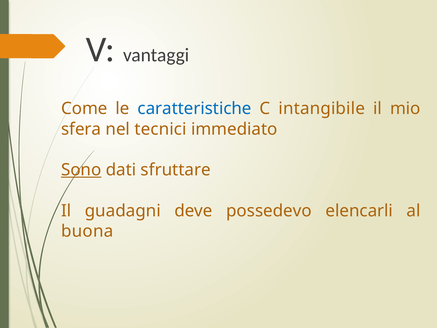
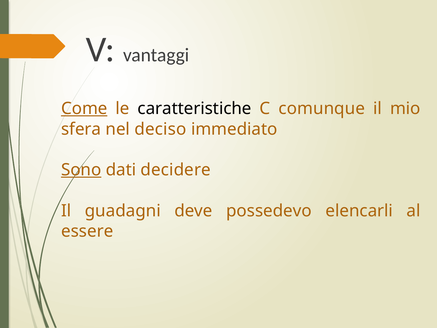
Come underline: none -> present
caratteristiche colour: blue -> black
intangibile: intangibile -> comunque
tecnici: tecnici -> deciso
sfruttare: sfruttare -> decidere
buona: buona -> essere
